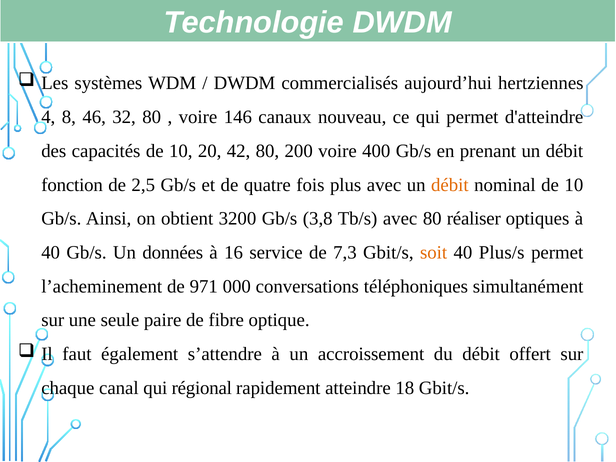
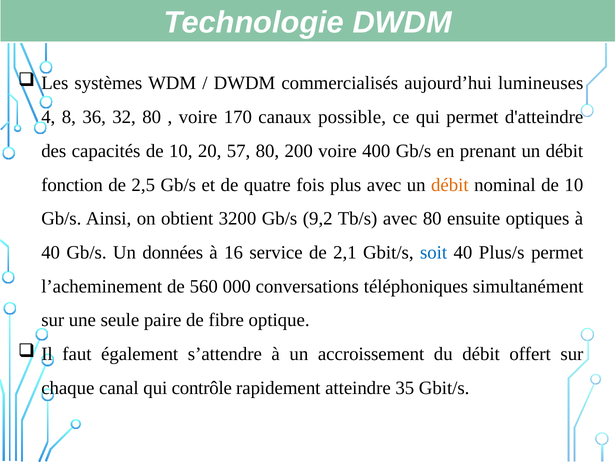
hertziennes: hertziennes -> lumineuses
46: 46 -> 36
146: 146 -> 170
nouveau: nouveau -> possible
42: 42 -> 57
3,8: 3,8 -> 9,2
réaliser: réaliser -> ensuite
7,3: 7,3 -> 2,1
soit colour: orange -> blue
971: 971 -> 560
régional: régional -> contrôle
18: 18 -> 35
